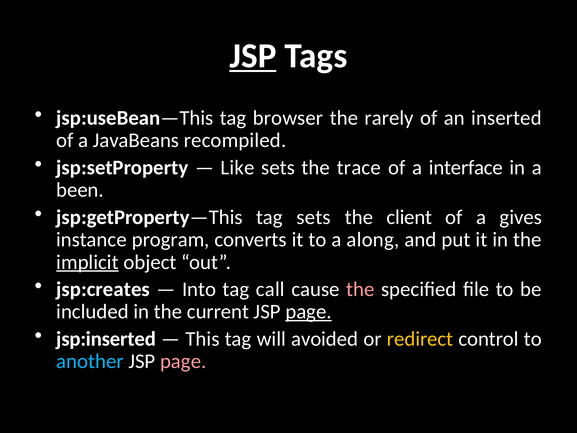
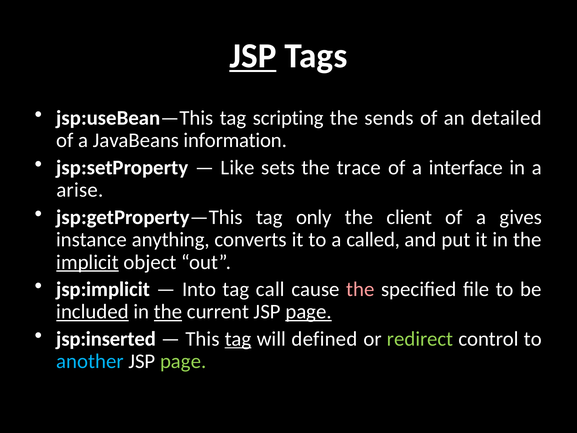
browser: browser -> scripting
rarely: rarely -> sends
inserted: inserted -> detailed
recompiled: recompiled -> information
been: been -> arise
tag sets: sets -> only
program: program -> anything
along: along -> called
jsp:creates: jsp:creates -> jsp:implicit
included underline: none -> present
the at (168, 312) underline: none -> present
tag at (238, 339) underline: none -> present
avoided: avoided -> defined
redirect colour: yellow -> light green
page at (183, 361) colour: pink -> light green
